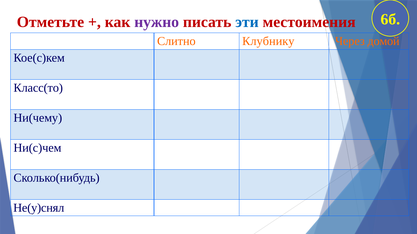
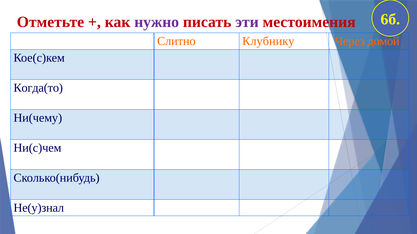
эти colour: blue -> purple
Класс(то: Класс(то -> Когда(то
Не(у)снял: Не(у)снял -> Не(у)знал
